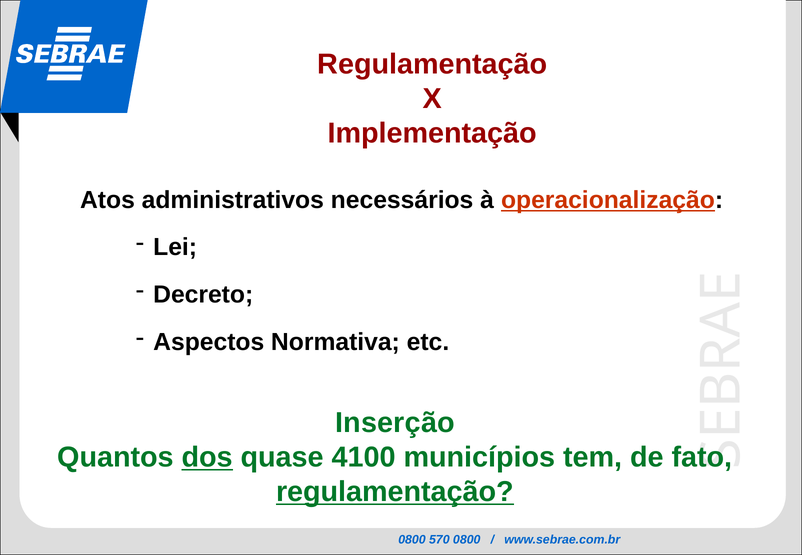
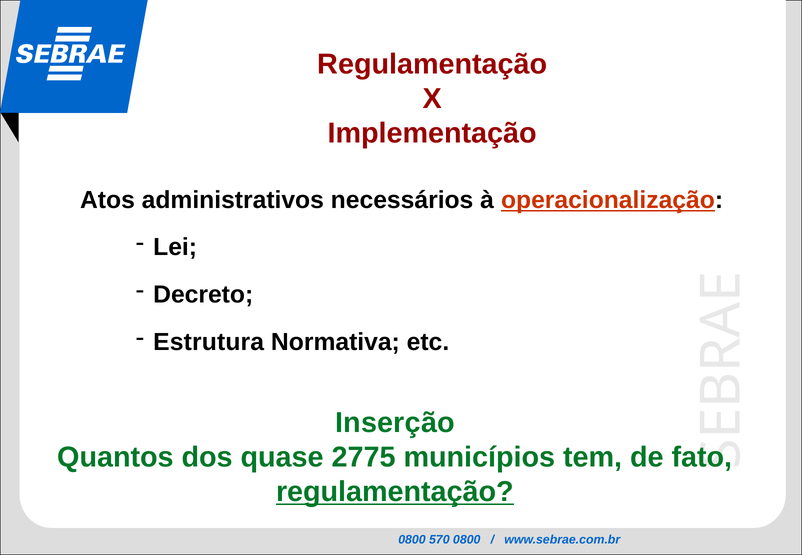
Aspectos: Aspectos -> Estrutura
dos underline: present -> none
4100: 4100 -> 2775
